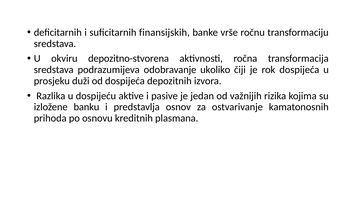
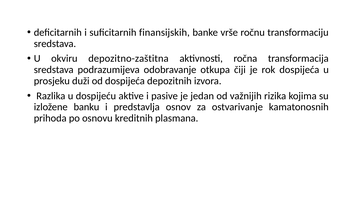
depozitno-stvorena: depozitno-stvorena -> depozitno-zaštitna
ukoliko: ukoliko -> otkupa
